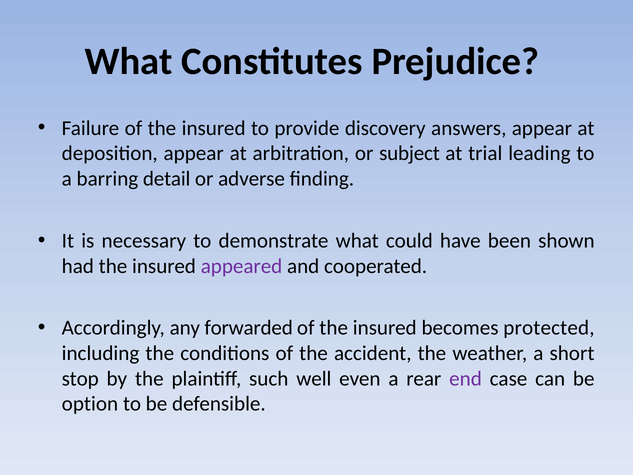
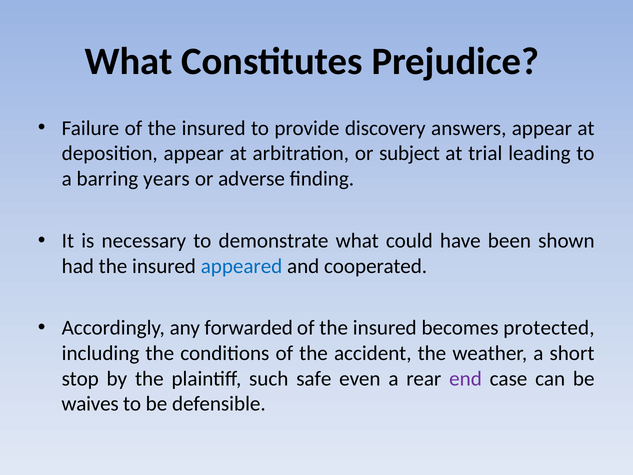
detail: detail -> years
appeared colour: purple -> blue
well: well -> safe
option: option -> waives
